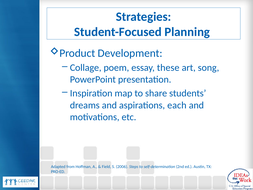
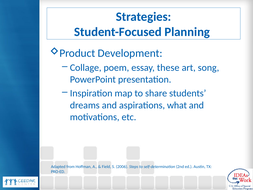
each: each -> what
